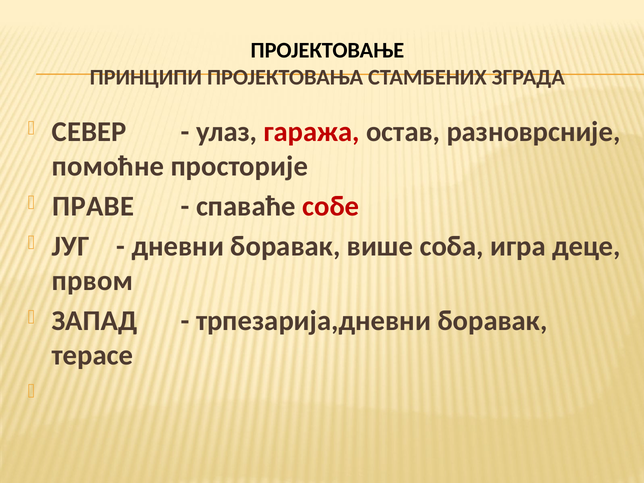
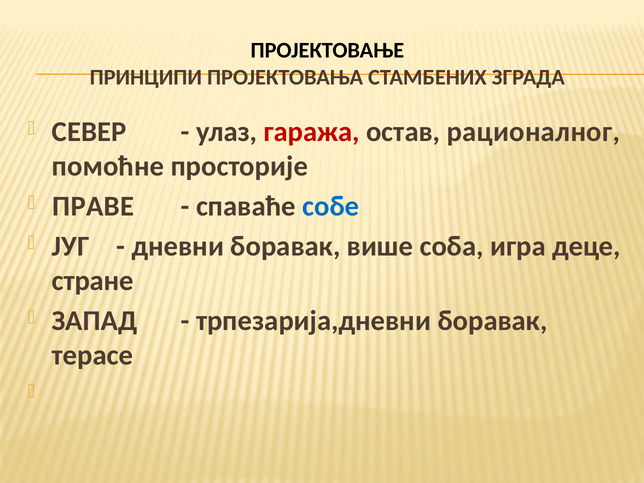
разноврсније: разноврсније -> рационалног
собе colour: red -> blue
првом: првом -> стране
